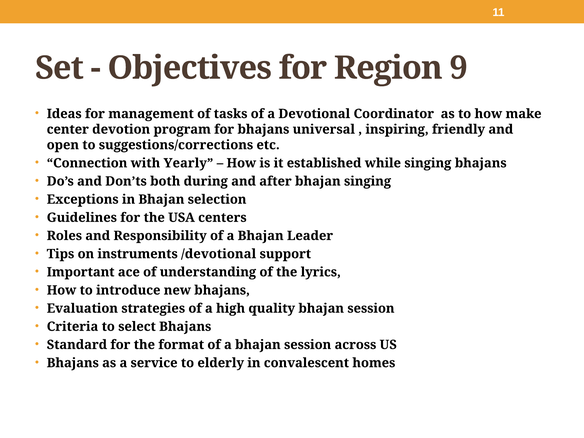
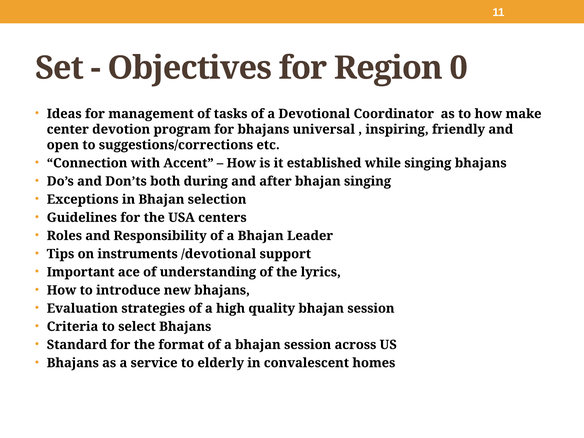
9: 9 -> 0
Yearly: Yearly -> Accent
